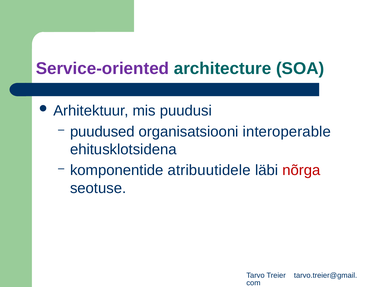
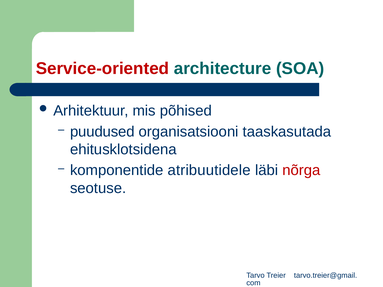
Service-oriented colour: purple -> red
puudusi: puudusi -> põhised
interoperable: interoperable -> taaskasutada
